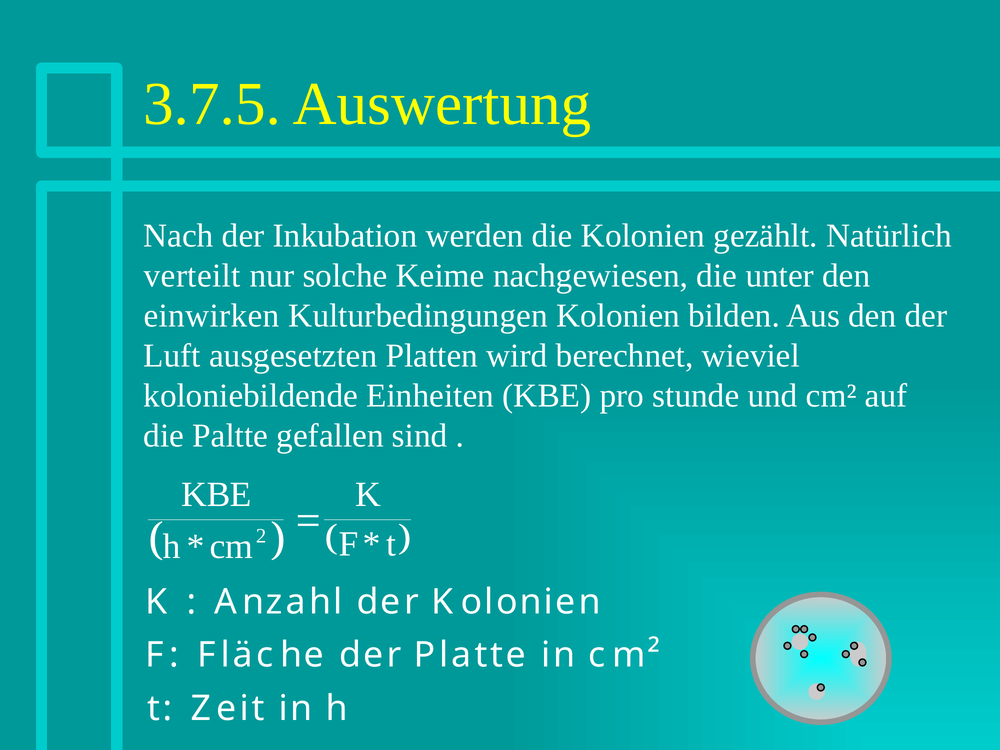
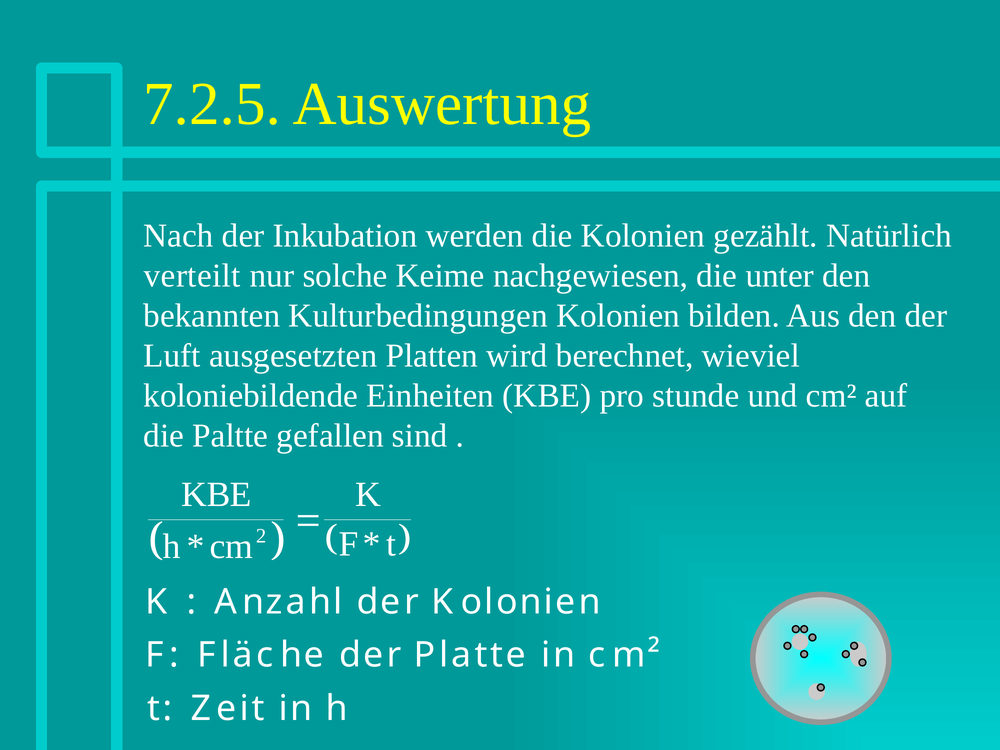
3.7.5: 3.7.5 -> 7.2.5
einwirken: einwirken -> bekannten
